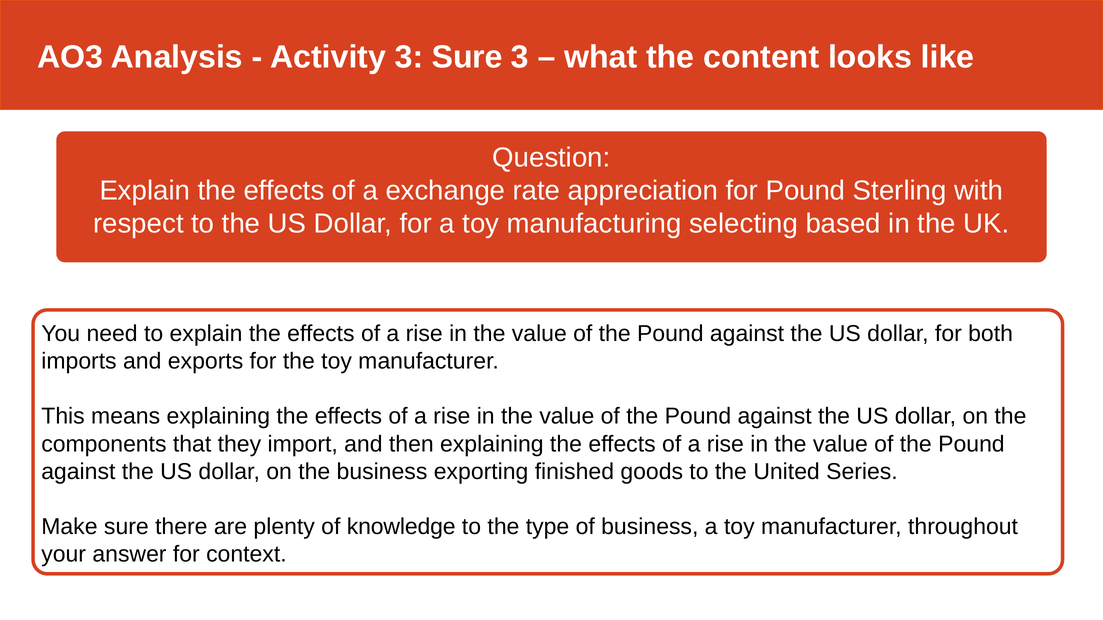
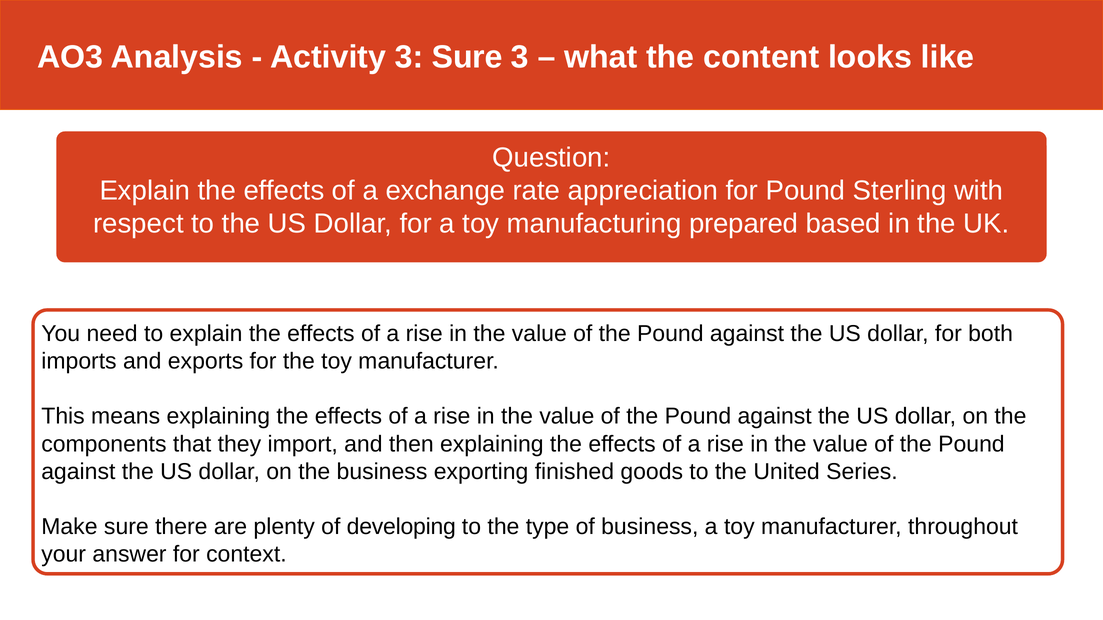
selecting: selecting -> prepared
knowledge: knowledge -> developing
